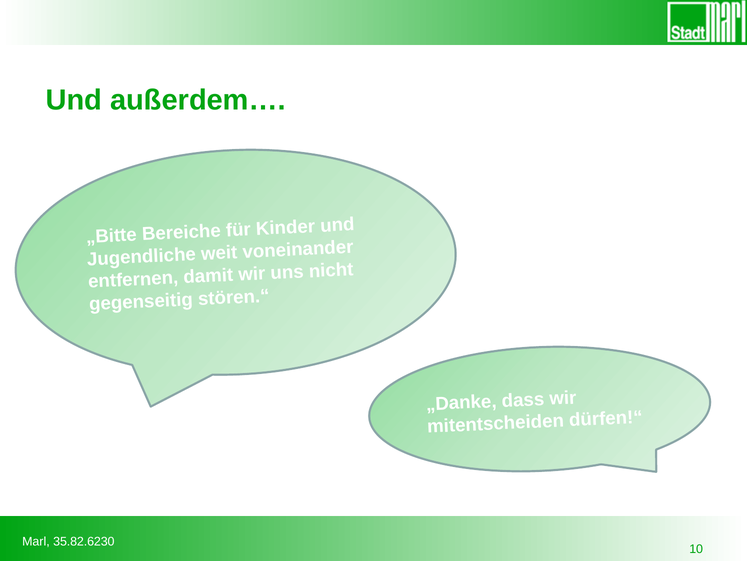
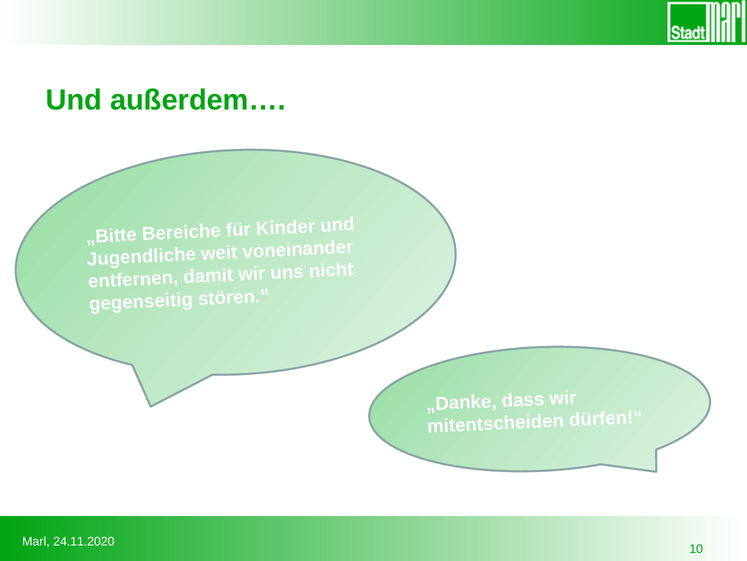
35.82.6230: 35.82.6230 -> 24.11.2020
